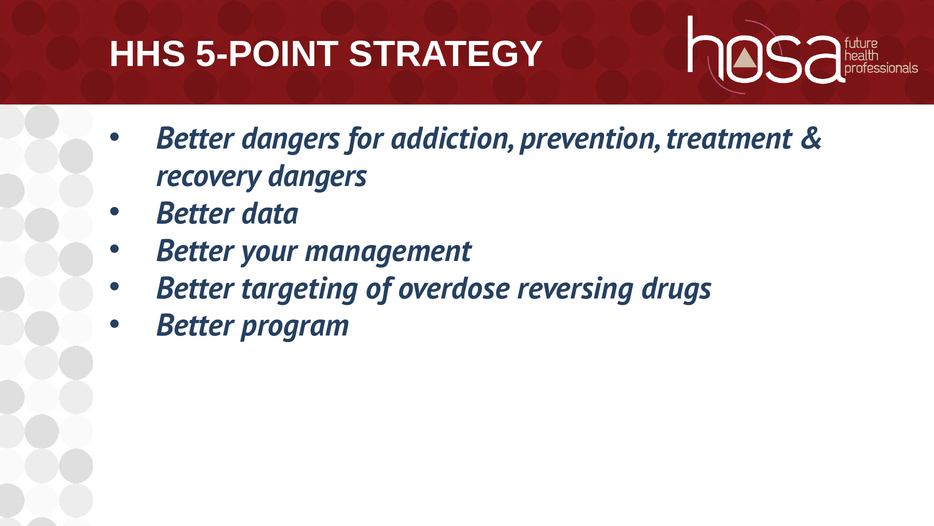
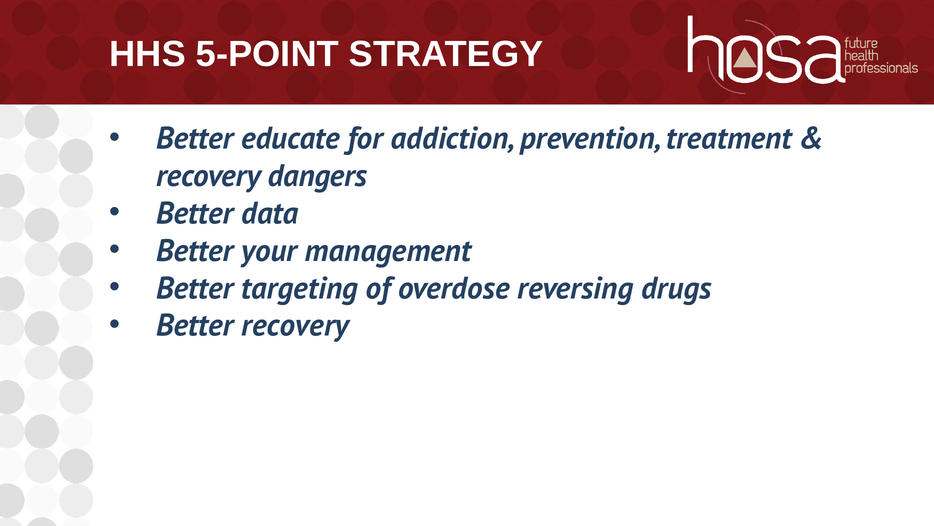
Better dangers: dangers -> educate
Better program: program -> recovery
